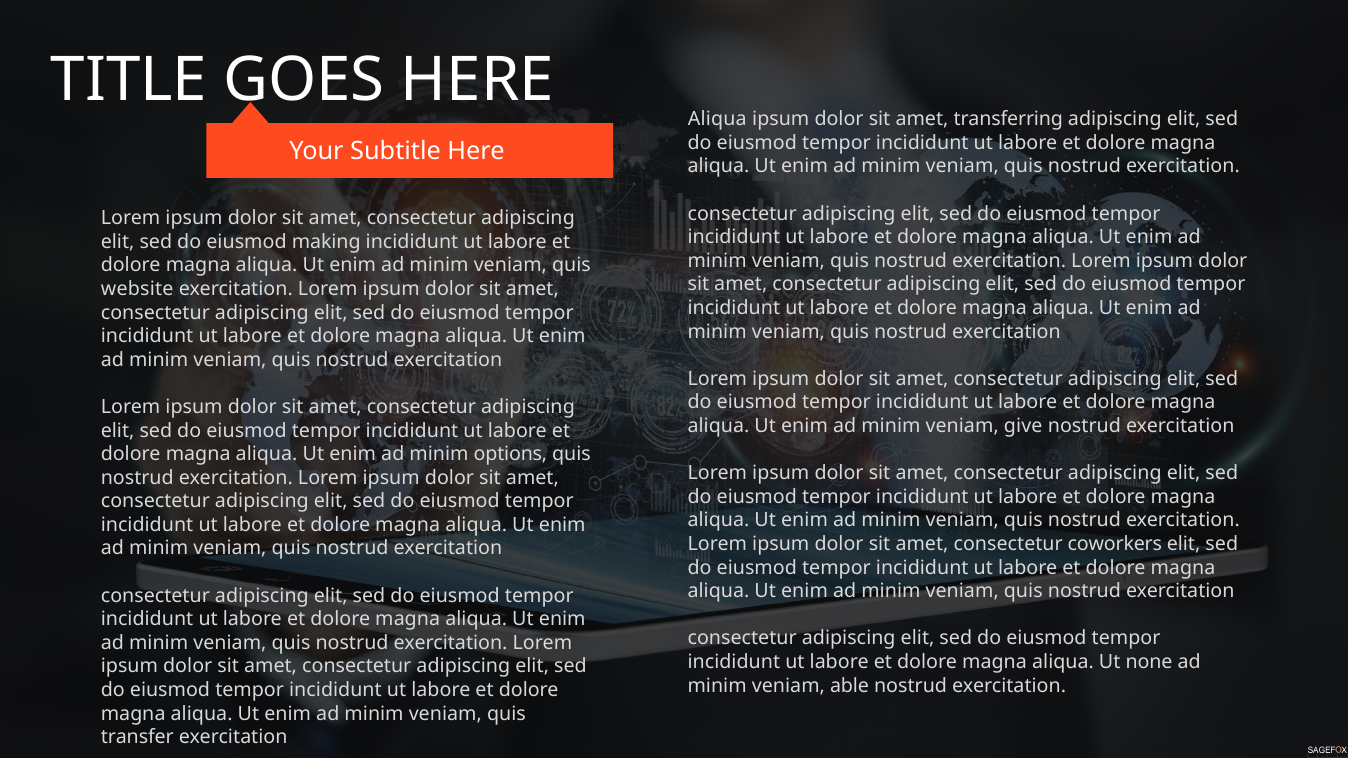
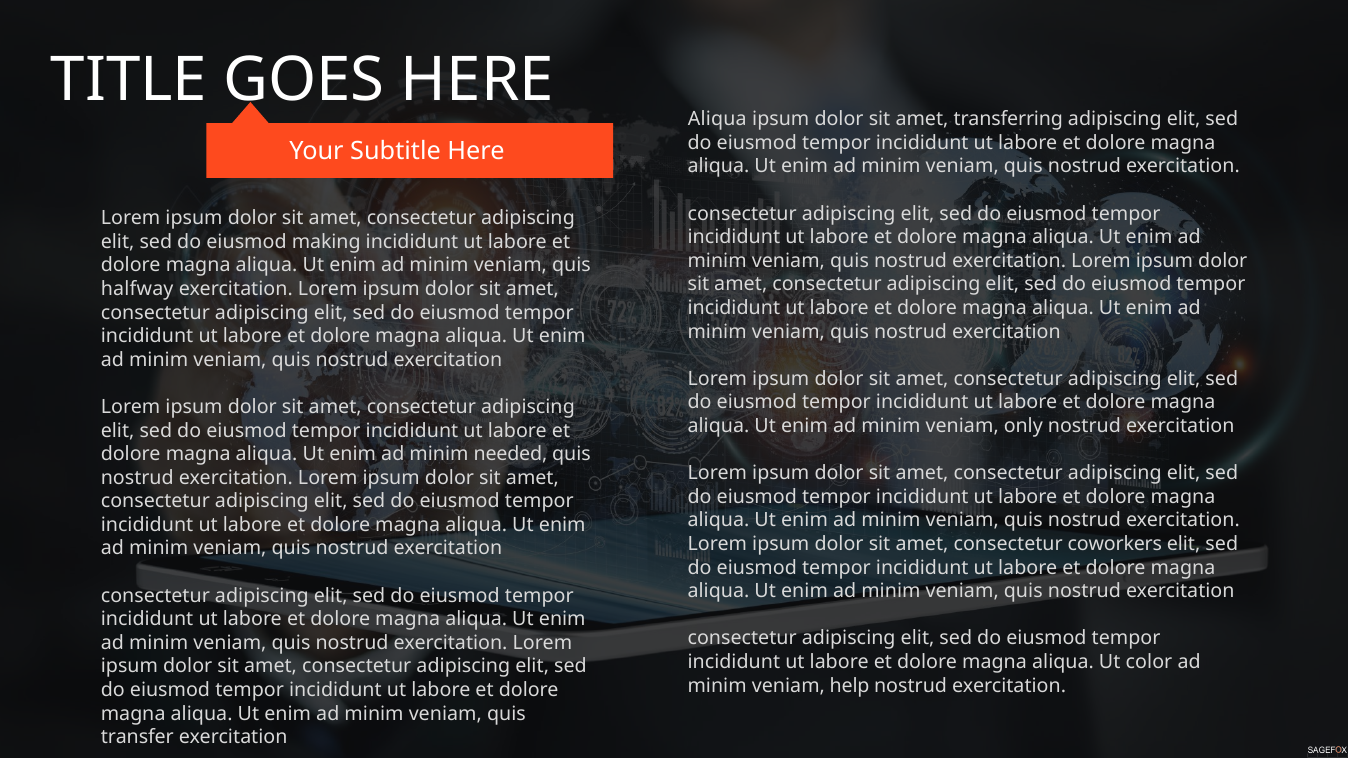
website: website -> halfway
give: give -> only
options: options -> needed
none: none -> color
able: able -> help
